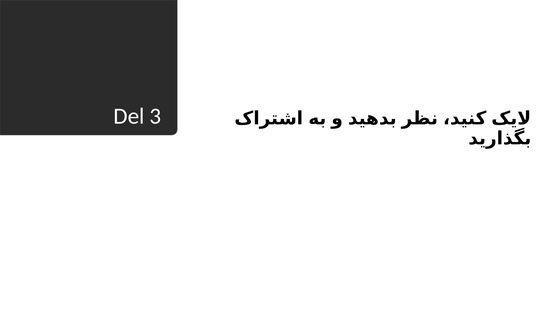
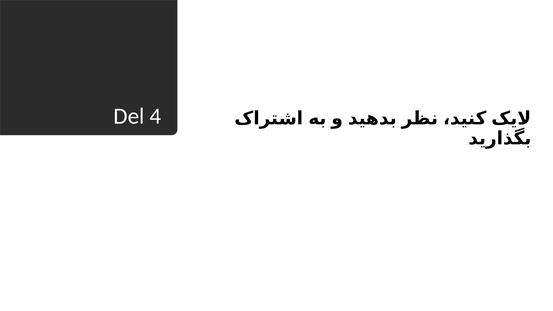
3: 3 -> 4
